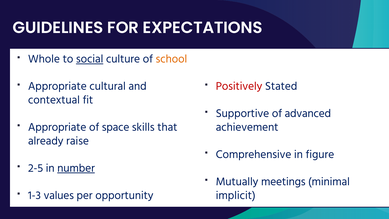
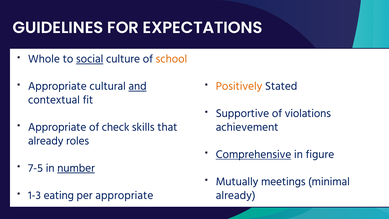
and underline: none -> present
Positively colour: red -> orange
advanced: advanced -> violations
space: space -> check
raise: raise -> roles
Comprehensive underline: none -> present
2-5: 2-5 -> 7-5
values: values -> eating
per opportunity: opportunity -> appropriate
implicit at (236, 195): implicit -> already
